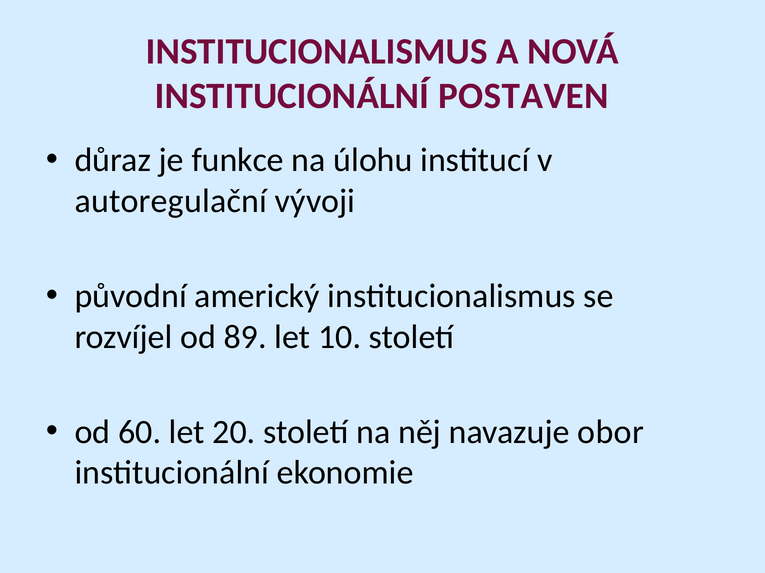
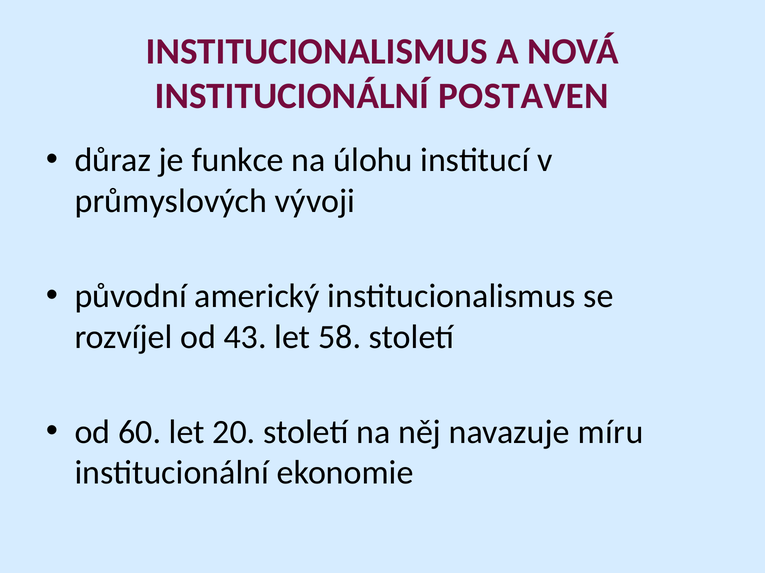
autoregulační: autoregulační -> průmyslových
89: 89 -> 43
10: 10 -> 58
obor: obor -> míru
